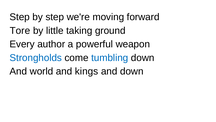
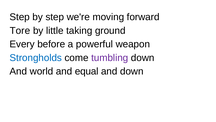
author: author -> before
tumbling colour: blue -> purple
kings: kings -> equal
